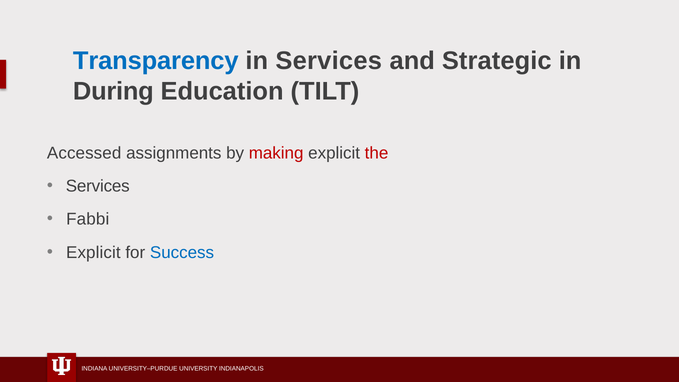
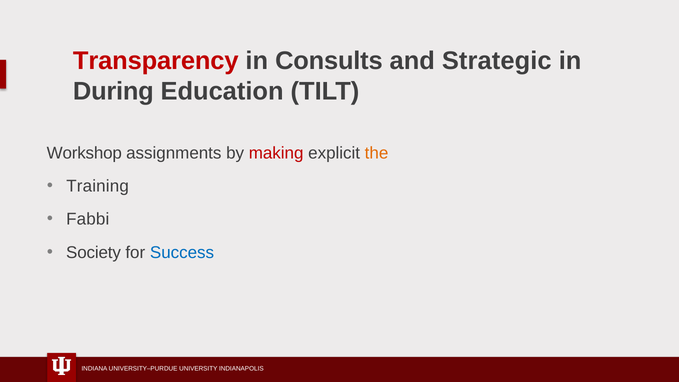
Transparency colour: blue -> red
in Services: Services -> Consults
Accessed: Accessed -> Workshop
the colour: red -> orange
Services at (98, 186): Services -> Training
Explicit at (93, 252): Explicit -> Society
